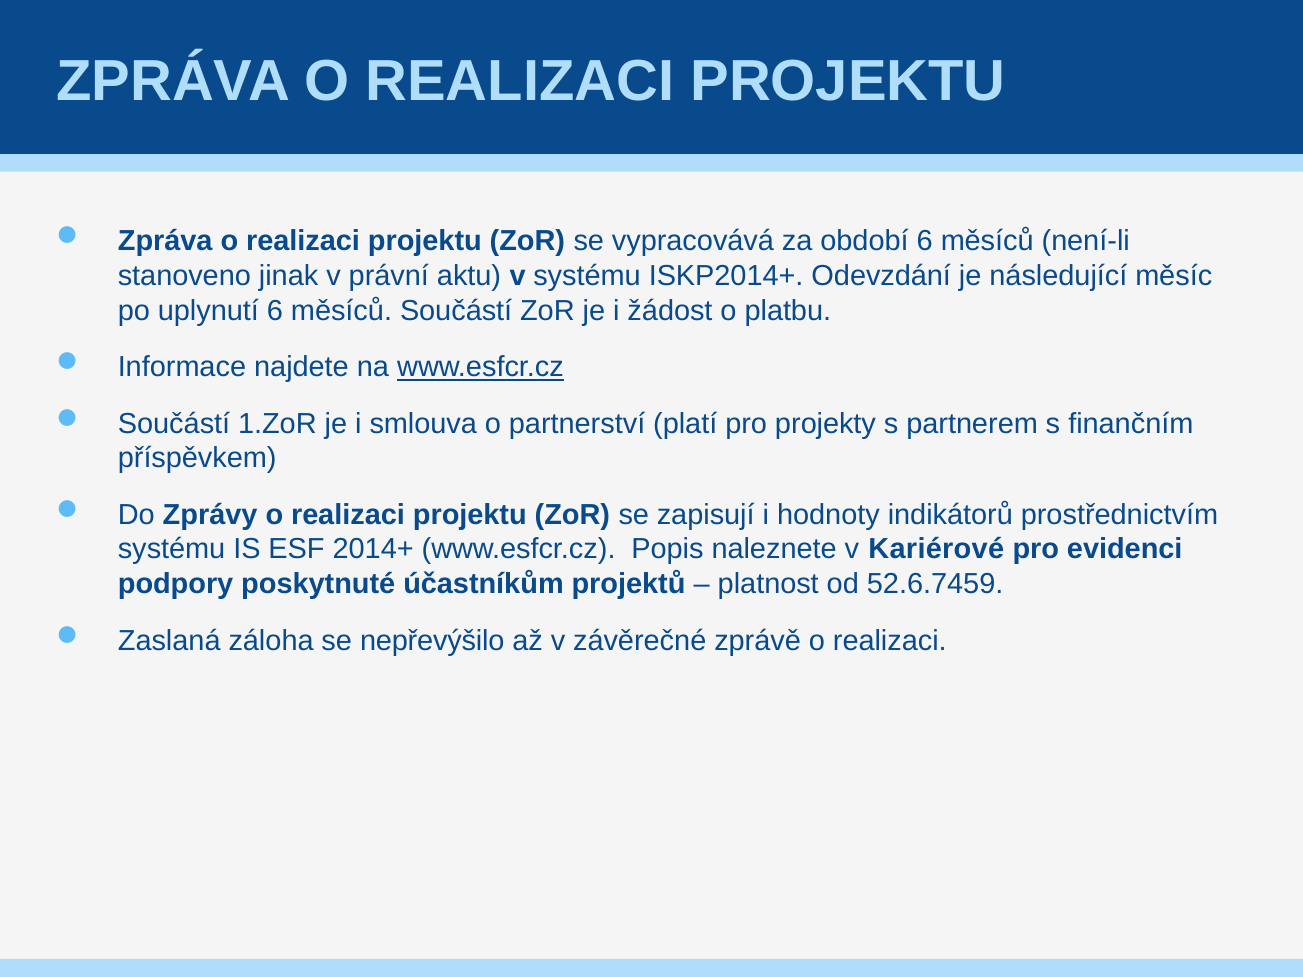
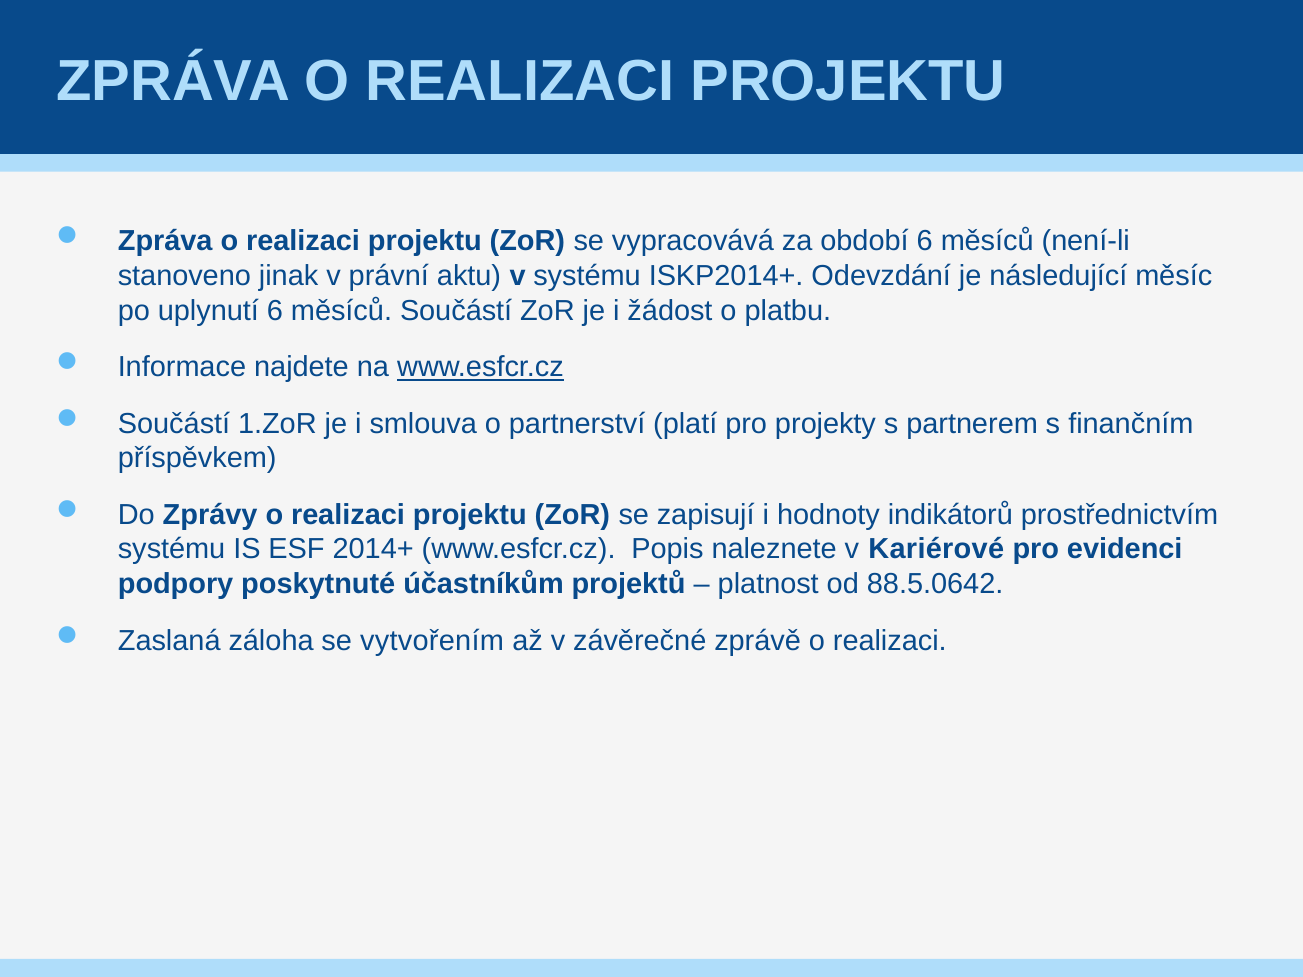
52.6.7459: 52.6.7459 -> 88.5.0642
nepřevýšilo: nepřevýšilo -> vytvořením
